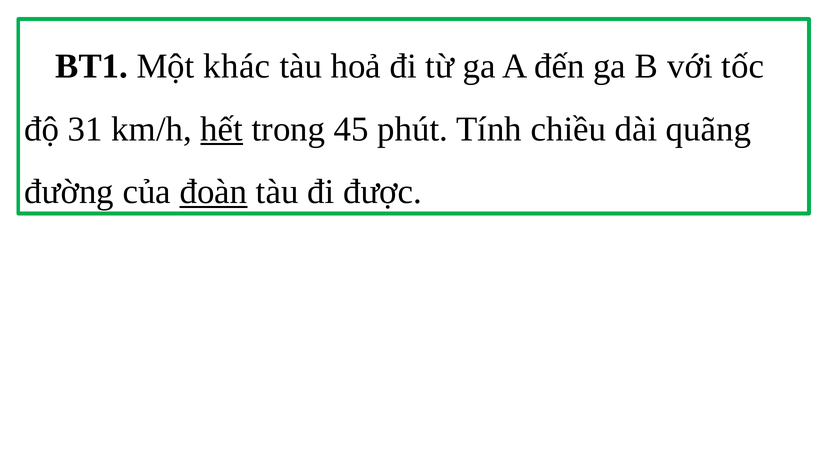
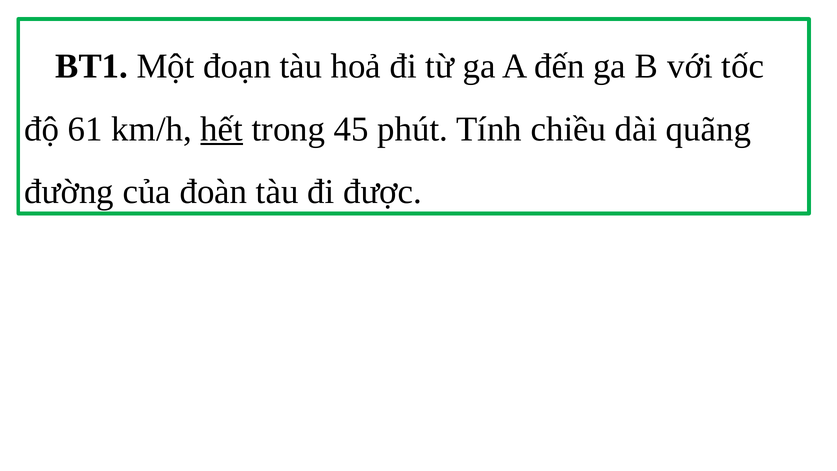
khác: khác -> đoạn
31: 31 -> 61
đoàn underline: present -> none
